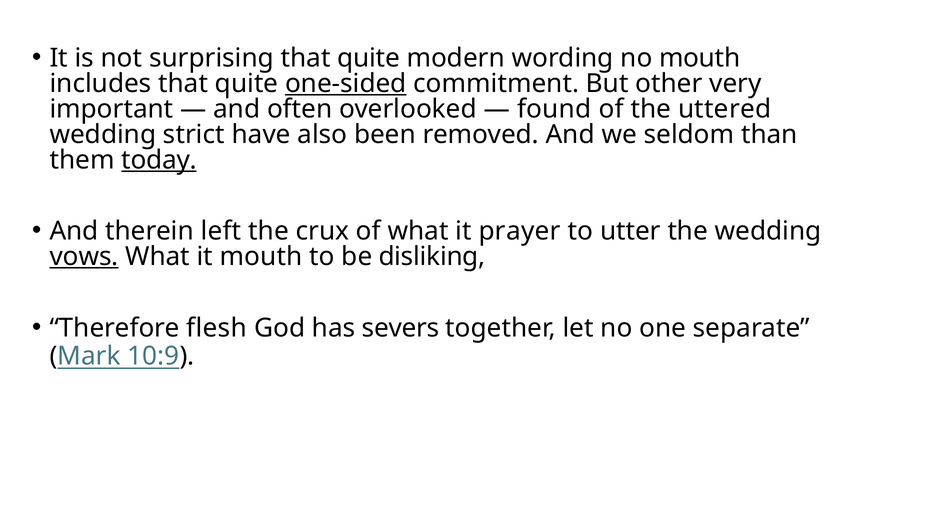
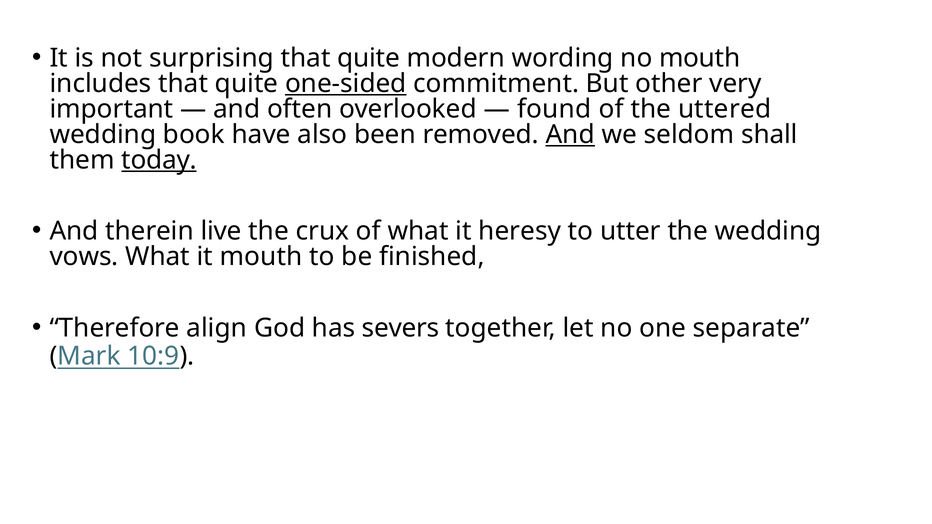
strict: strict -> book
And at (570, 134) underline: none -> present
than: than -> shall
left: left -> live
prayer: prayer -> heresy
vows underline: present -> none
disliking: disliking -> finished
flesh: flesh -> align
